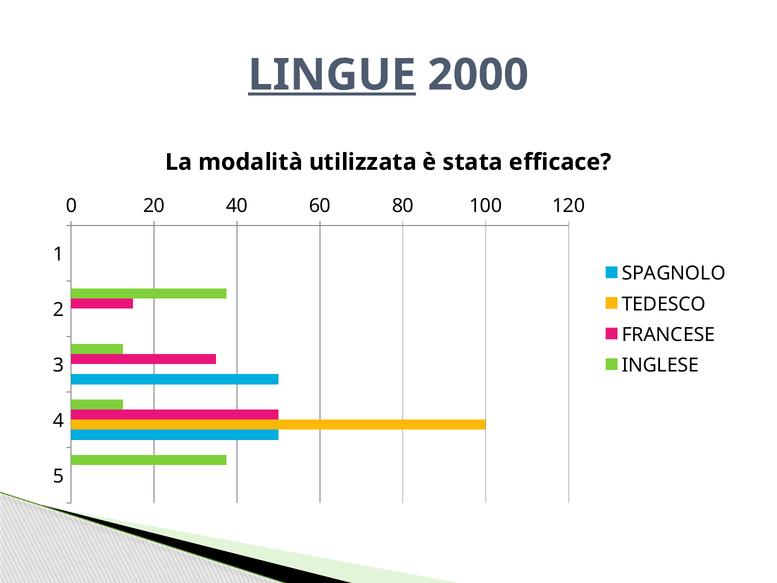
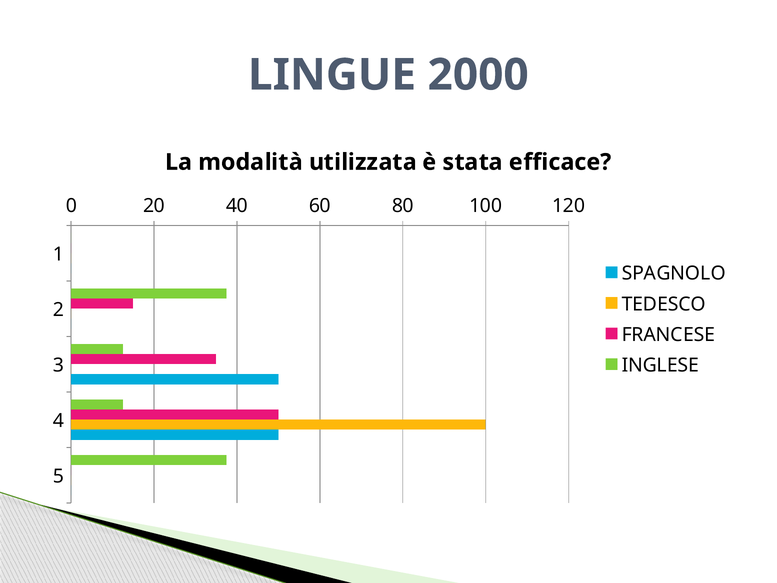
LINGUE underline: present -> none
